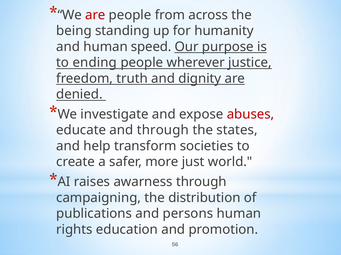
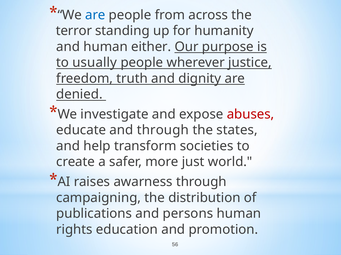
are at (95, 15) colour: red -> blue
being: being -> terror
speed: speed -> either
ending: ending -> usually
